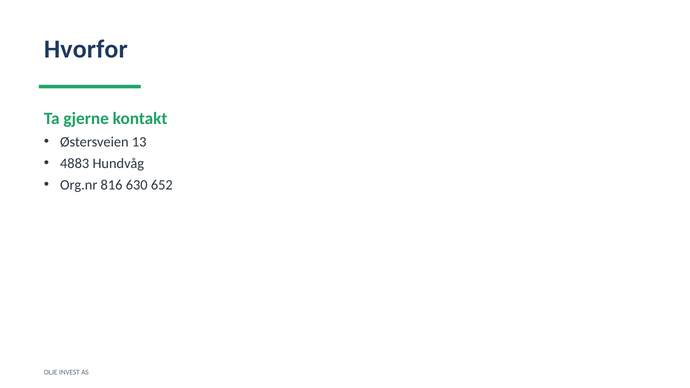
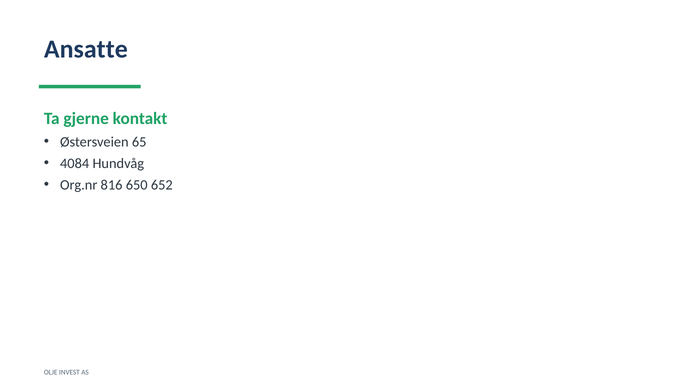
Hvorfor: Hvorfor -> Ansatte
13: 13 -> 65
4883: 4883 -> 4084
630: 630 -> 650
